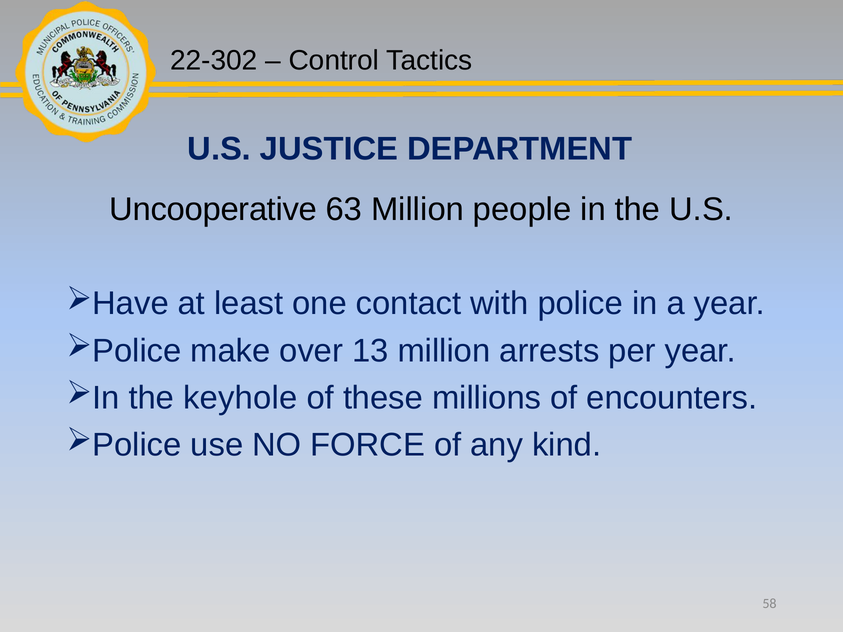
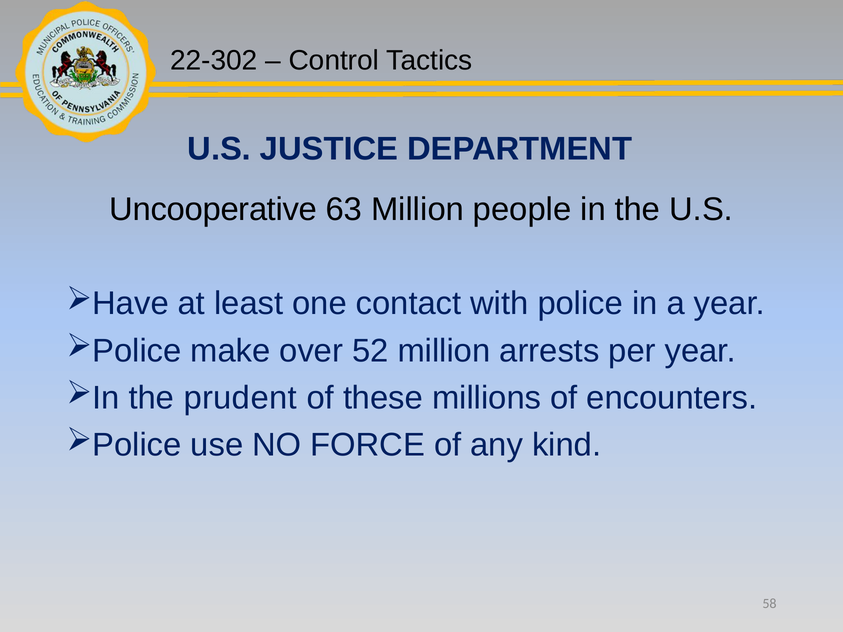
13: 13 -> 52
keyhole: keyhole -> prudent
